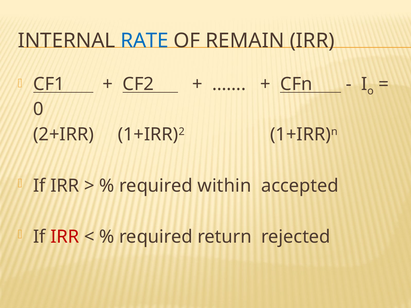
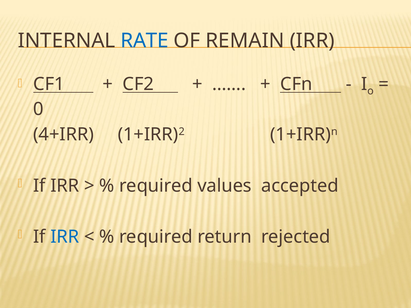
2+IRR: 2+IRR -> 4+IRR
within: within -> values
IRR at (65, 237) colour: red -> blue
